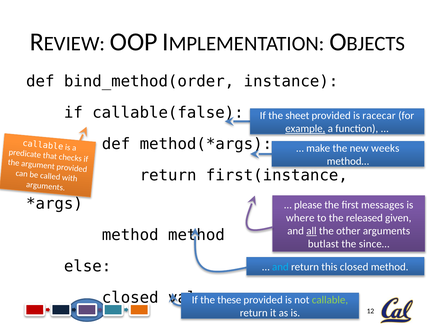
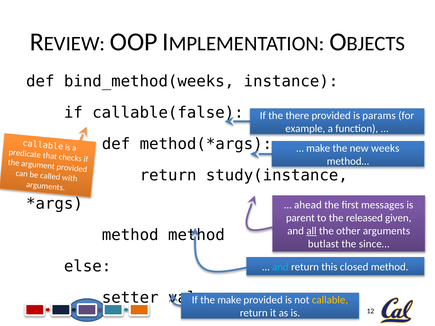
bind_method(order: bind_method(order -> bind_method(weeks
sheet: sheet -> there
racecar: racecar -> params
example underline: present -> none
first(instance: first(instance -> study(instance
please: please -> ahead
where: where -> parent
closed at (130, 298): closed -> setter
these at (229, 300): these -> make
callable at (330, 300) colour: light green -> yellow
